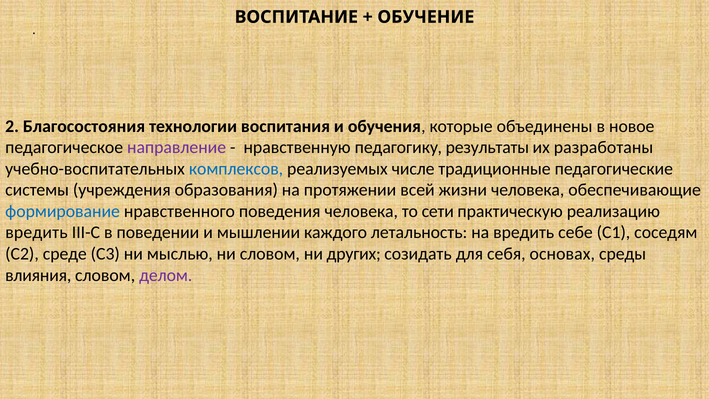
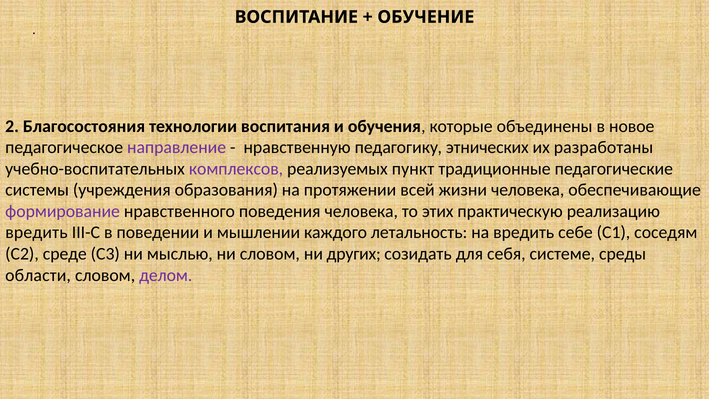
результаты: результаты -> этнических
комплексов colour: blue -> purple
числе: числе -> пункт
формирование colour: blue -> purple
сети: сети -> этих
основах: основах -> системе
влияния: влияния -> области
